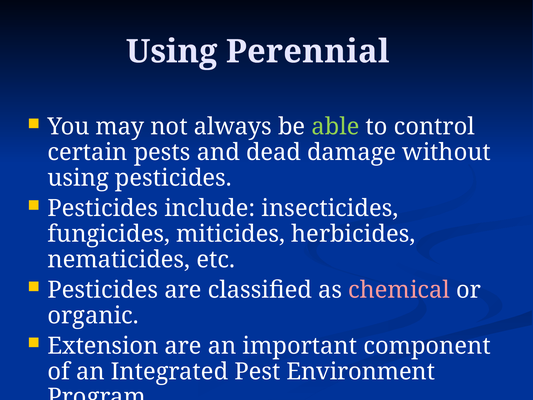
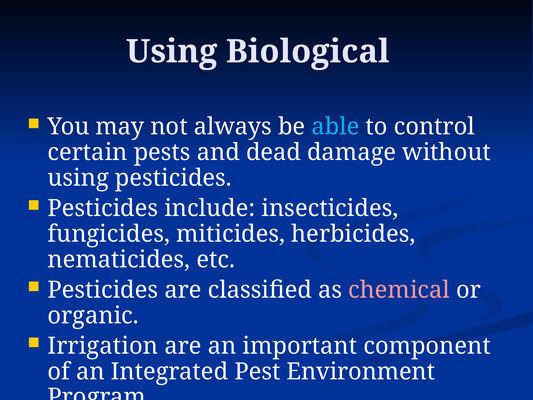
Perennial: Perennial -> Biological
able colour: light green -> light blue
Extension: Extension -> Irrigation
